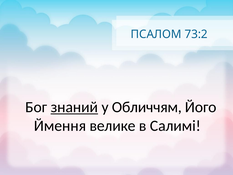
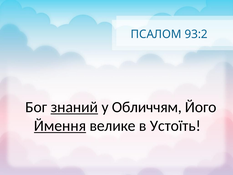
73:2: 73:2 -> 93:2
Ймення underline: none -> present
Салимі: Салимі -> Устоїть
